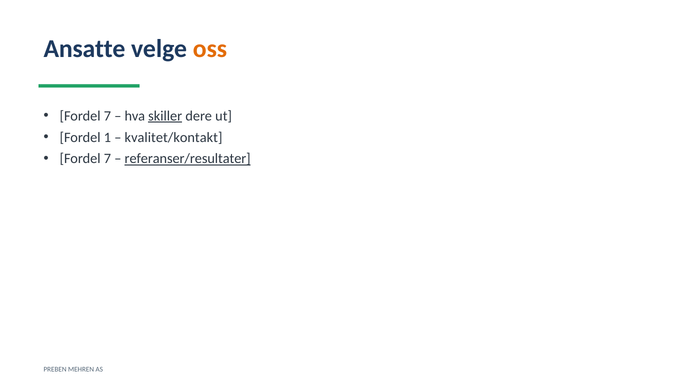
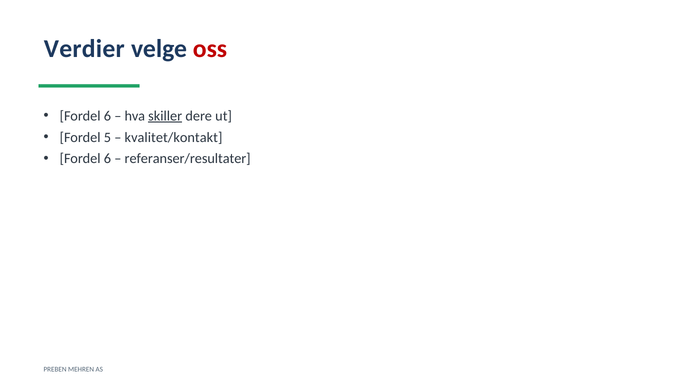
Ansatte: Ansatte -> Verdier
oss colour: orange -> red
7 at (107, 116): 7 -> 6
1: 1 -> 5
7 at (107, 159): 7 -> 6
referanser/resultater underline: present -> none
